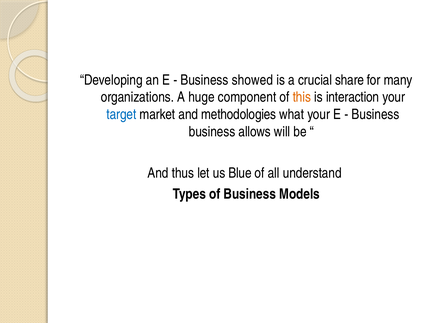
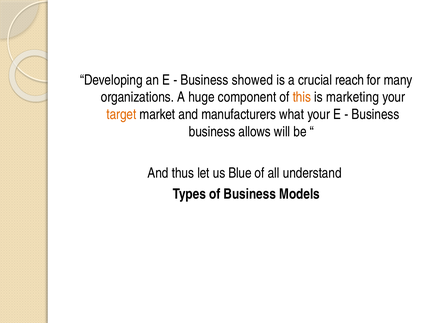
share: share -> reach
interaction: interaction -> marketing
target colour: blue -> orange
methodologies: methodologies -> manufacturers
